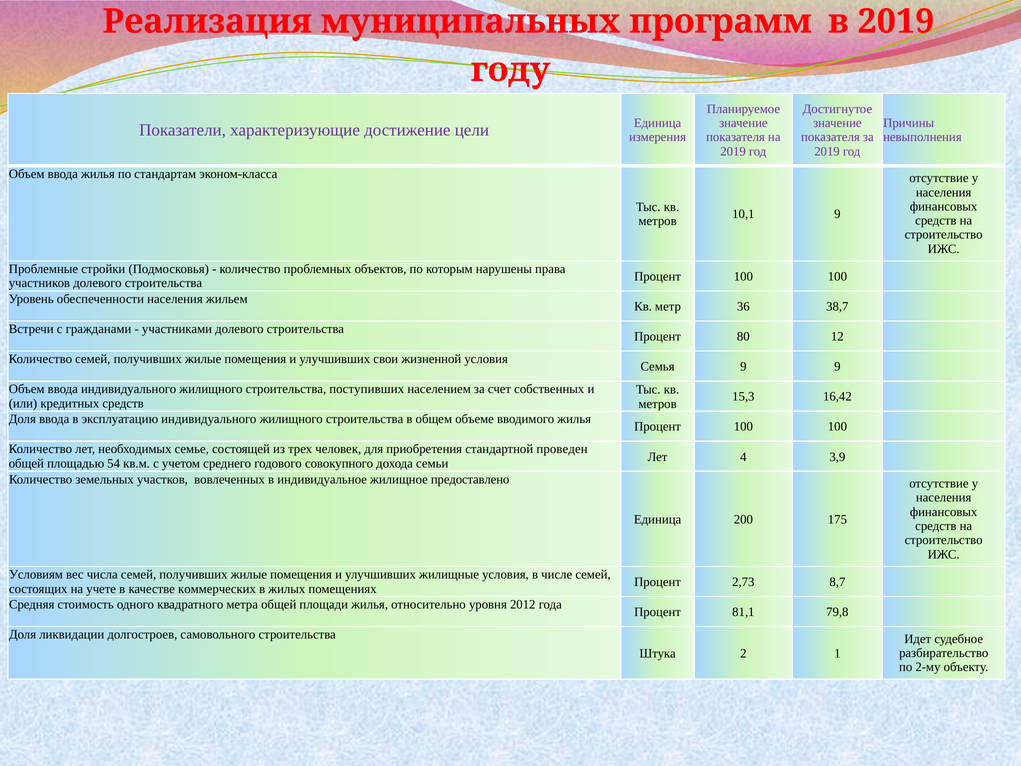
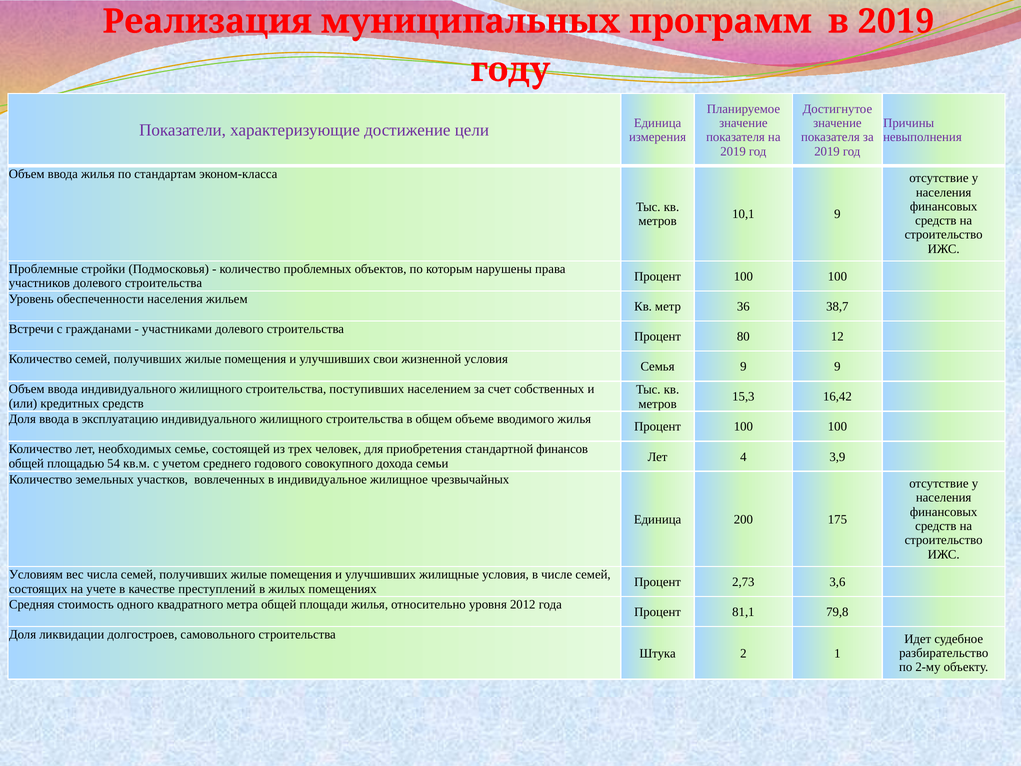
проведен: проведен -> финансов
предоставлено: предоставлено -> чрезвычайных
8,7: 8,7 -> 3,6
коммерческих: коммерческих -> преступлений
